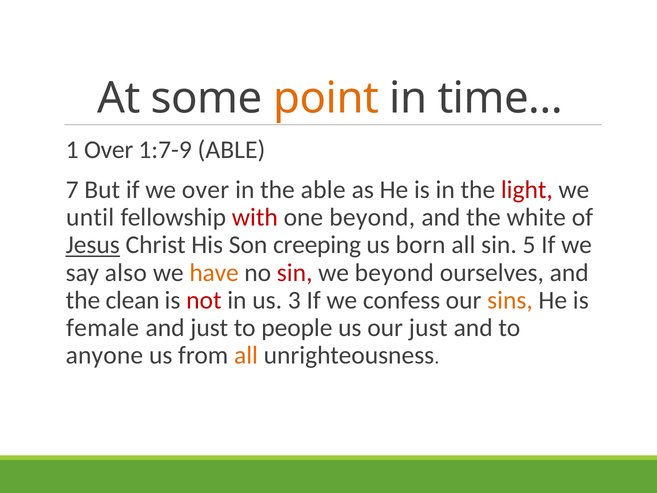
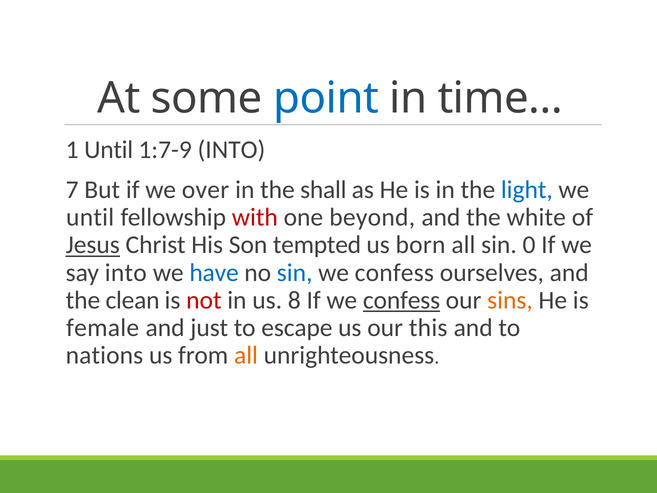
point colour: orange -> blue
1 Over: Over -> Until
1:7-9 ABLE: ABLE -> INTO
the able: able -> shall
light colour: red -> blue
creeping: creeping -> tempted
5: 5 -> 0
say also: also -> into
have colour: orange -> blue
sin at (295, 272) colour: red -> blue
beyond at (394, 272): beyond -> confess
3: 3 -> 8
confess at (402, 300) underline: none -> present
people: people -> escape
our just: just -> this
anyone: anyone -> nations
